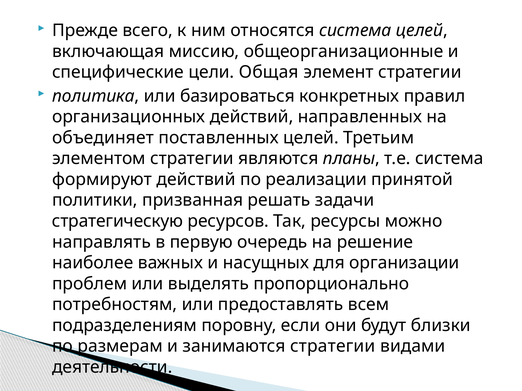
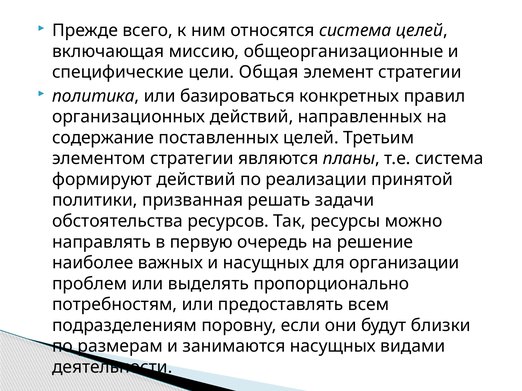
объединяет: объединяет -> содержание
стратегическую: стратегическую -> обстоятельства
занимаются стратегии: стратегии -> насущных
